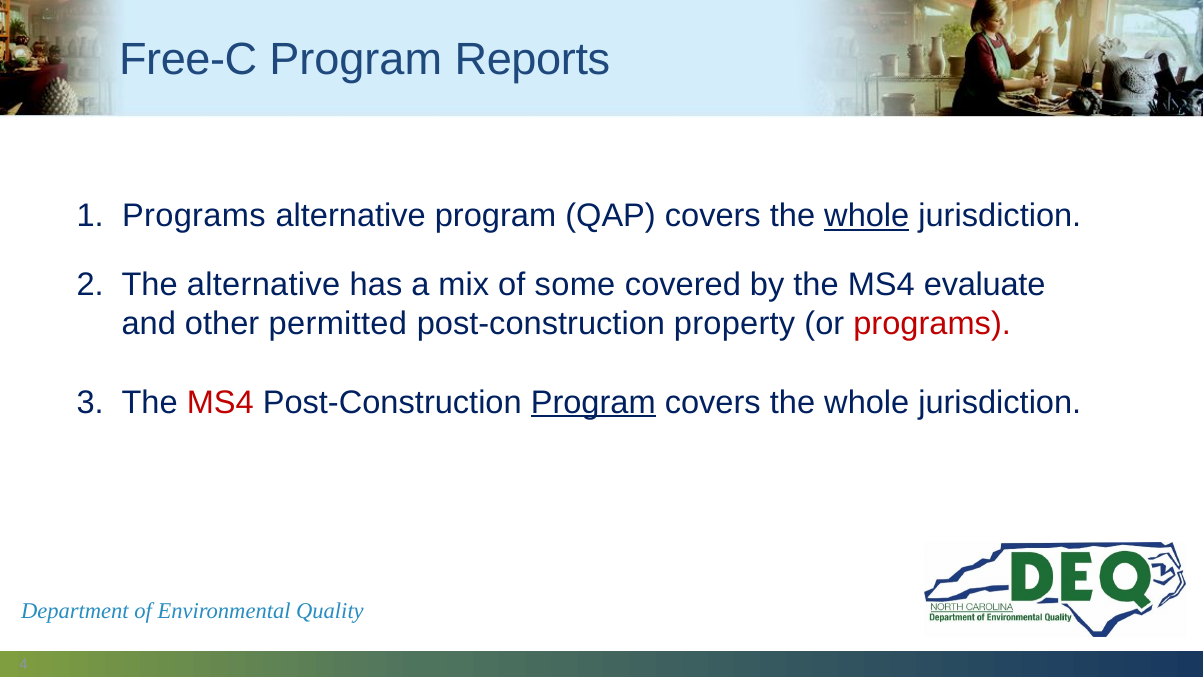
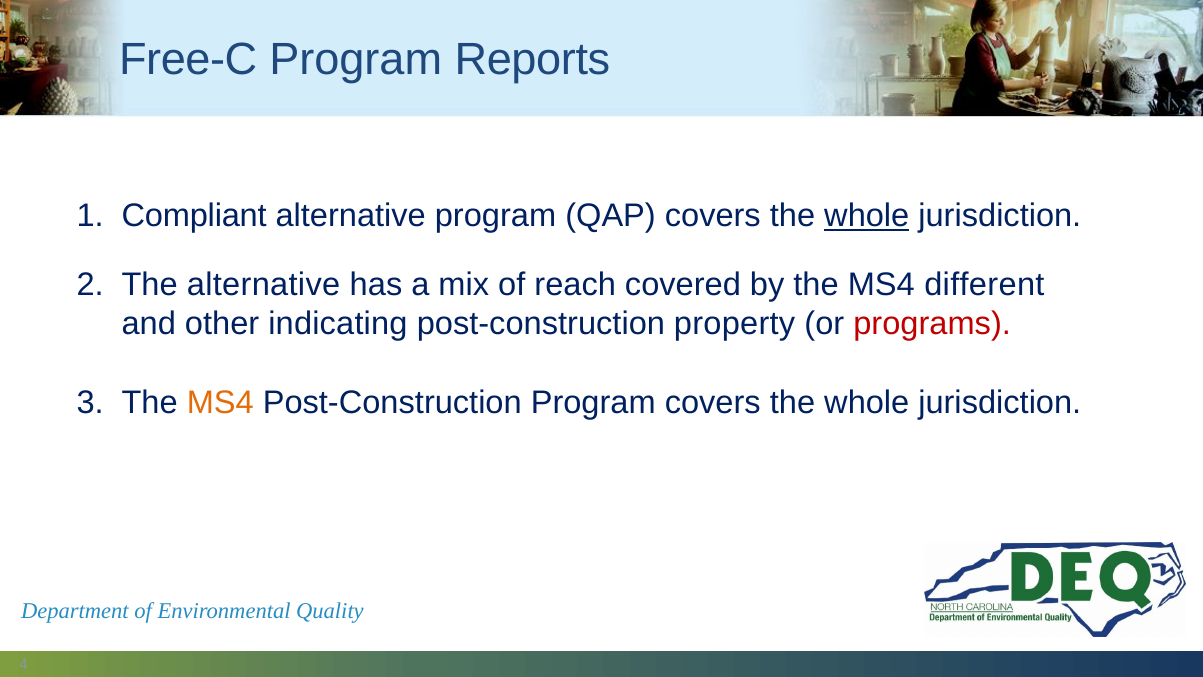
Programs at (194, 216): Programs -> Compliant
some: some -> reach
evaluate: evaluate -> different
permitted: permitted -> indicating
MS4 at (220, 402) colour: red -> orange
Program at (593, 402) underline: present -> none
